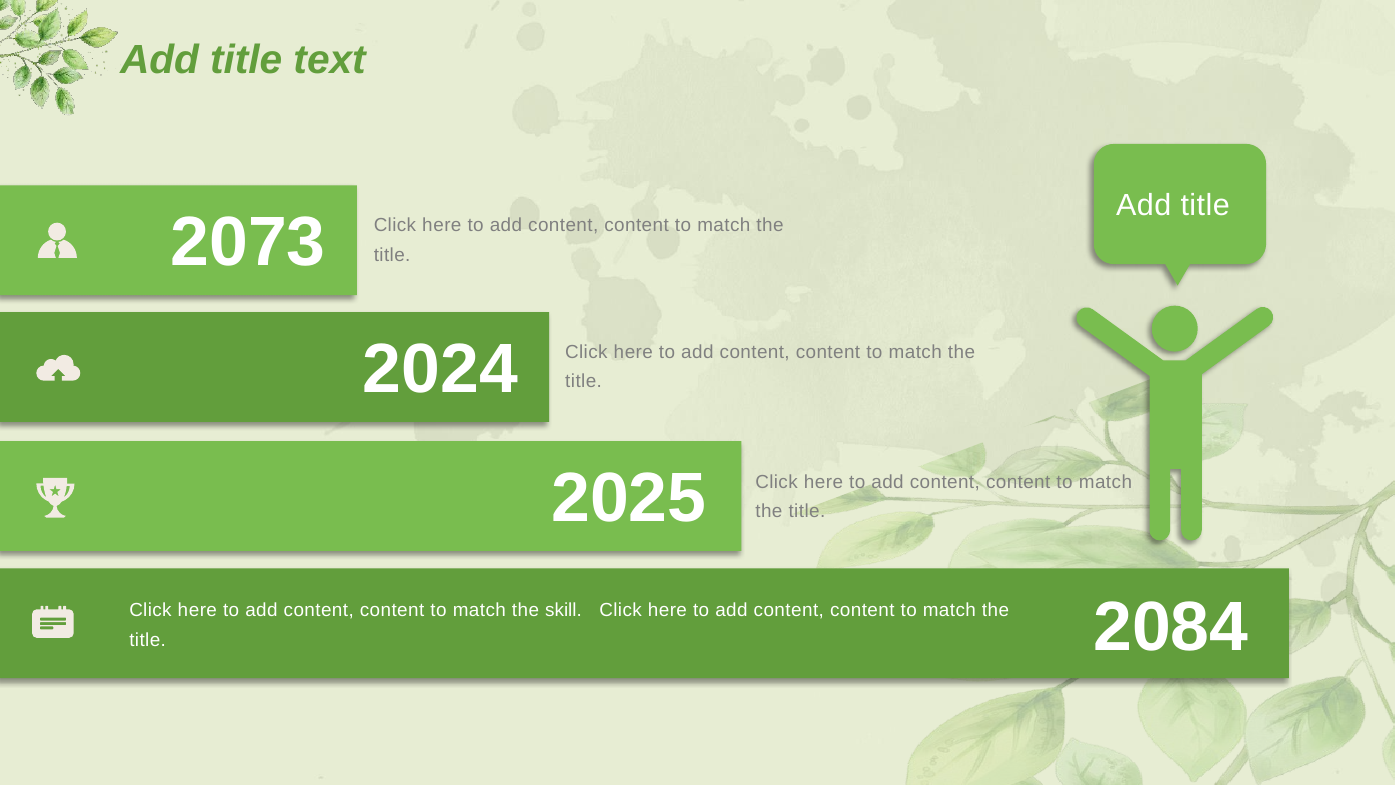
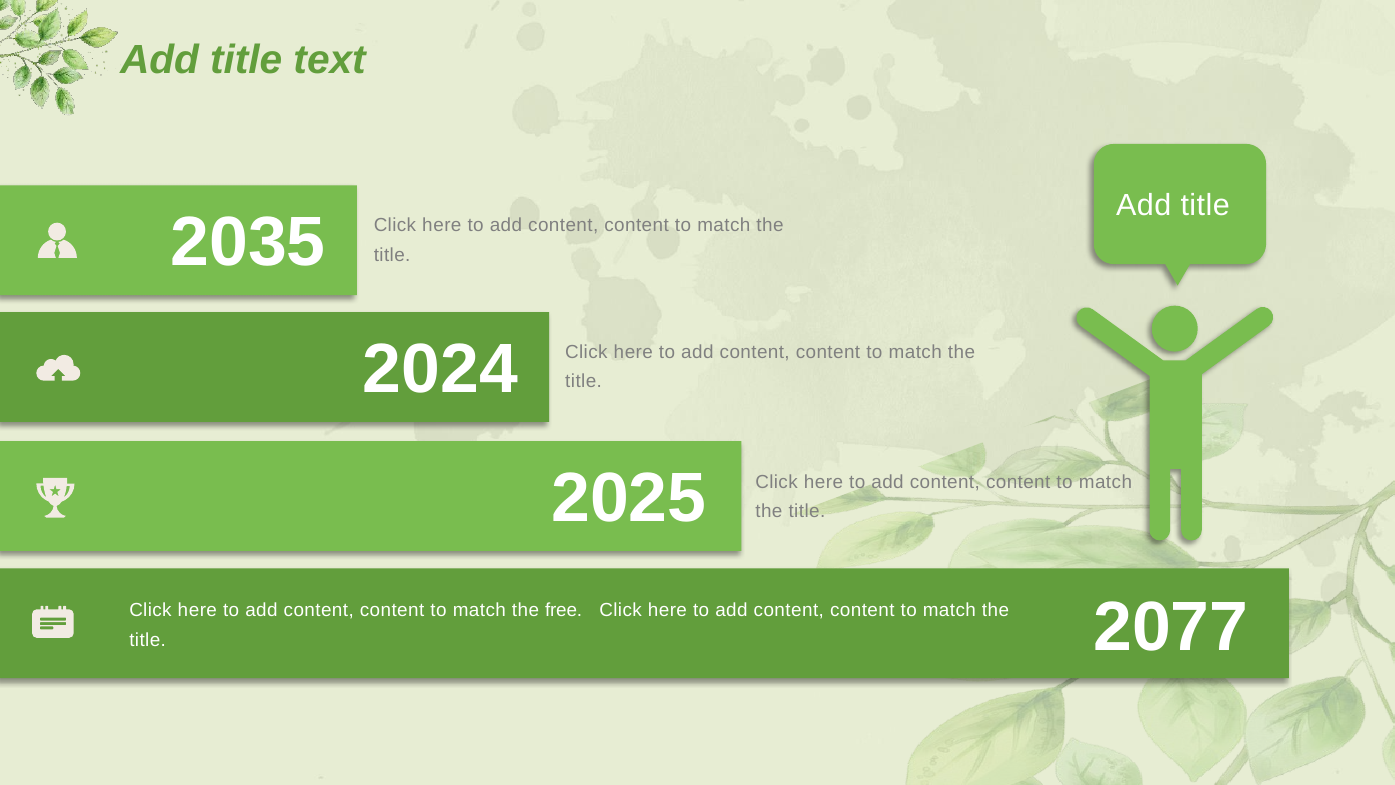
2073: 2073 -> 2035
2084: 2084 -> 2077
skill: skill -> free
